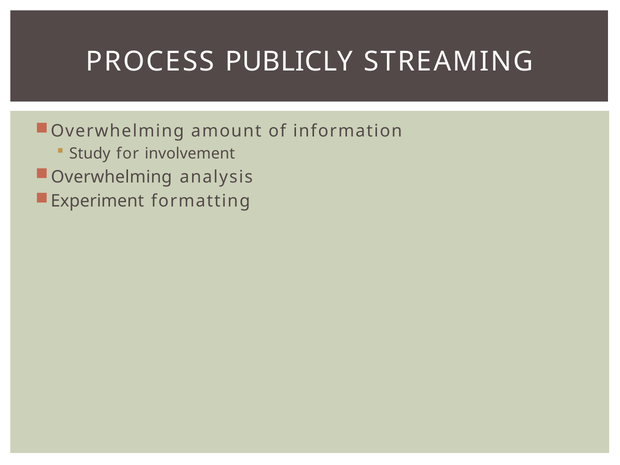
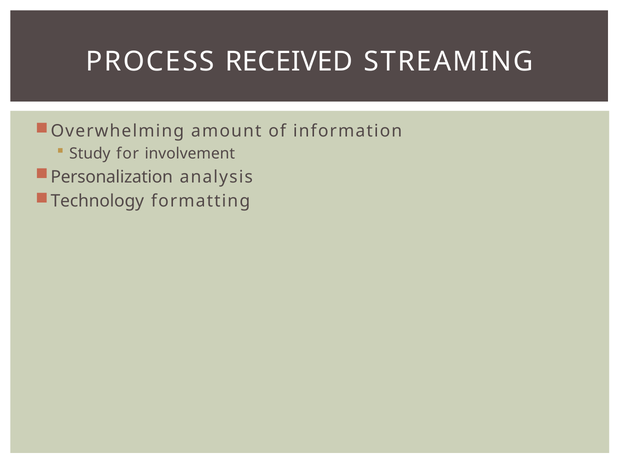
PUBLICLY: PUBLICLY -> RECEIVED
Overwhelming at (112, 177): Overwhelming -> Personalization
Experiment: Experiment -> Technology
